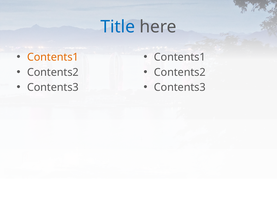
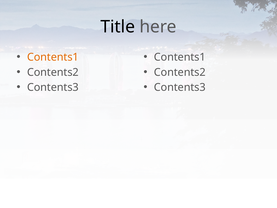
Title colour: blue -> black
